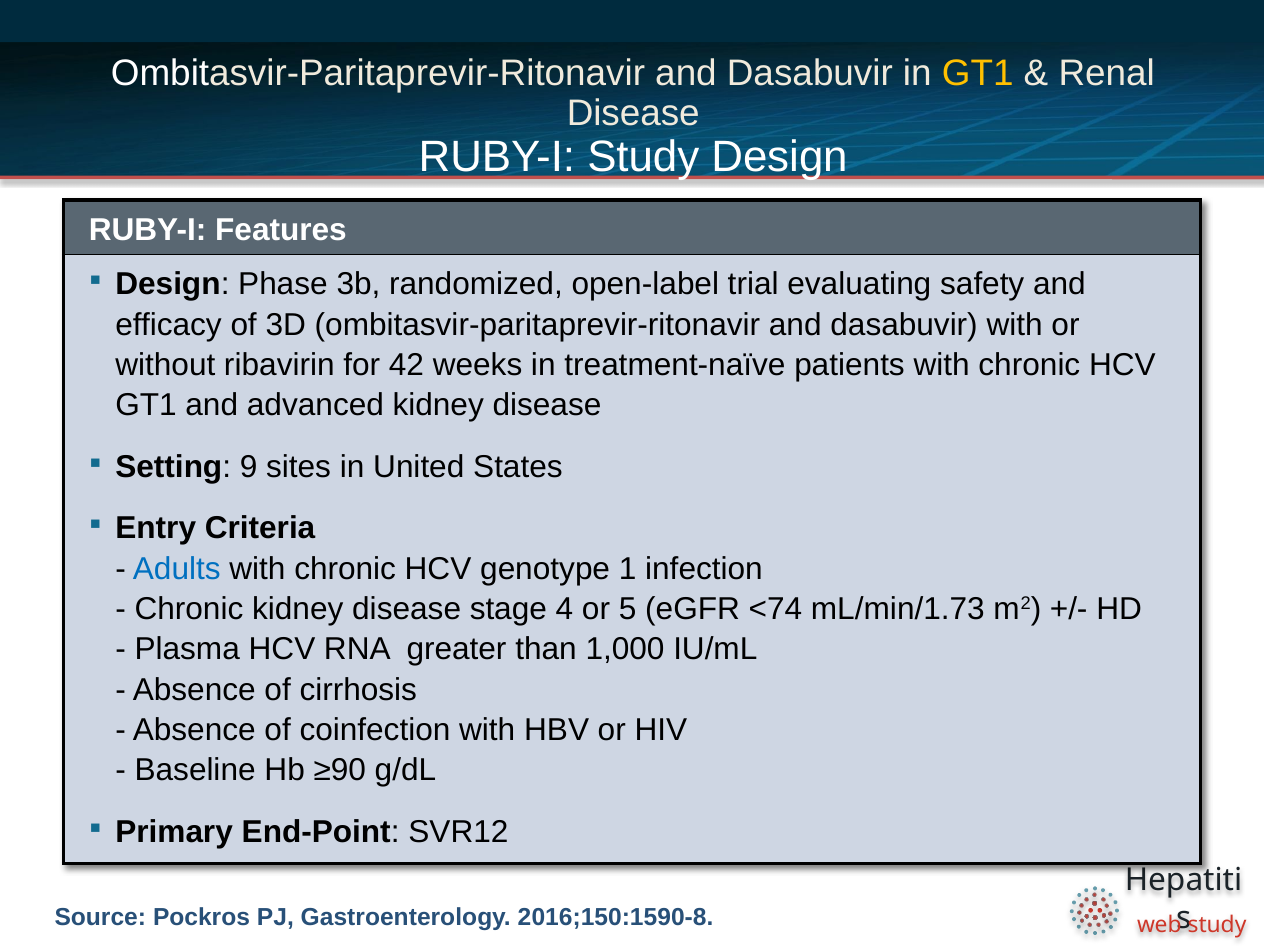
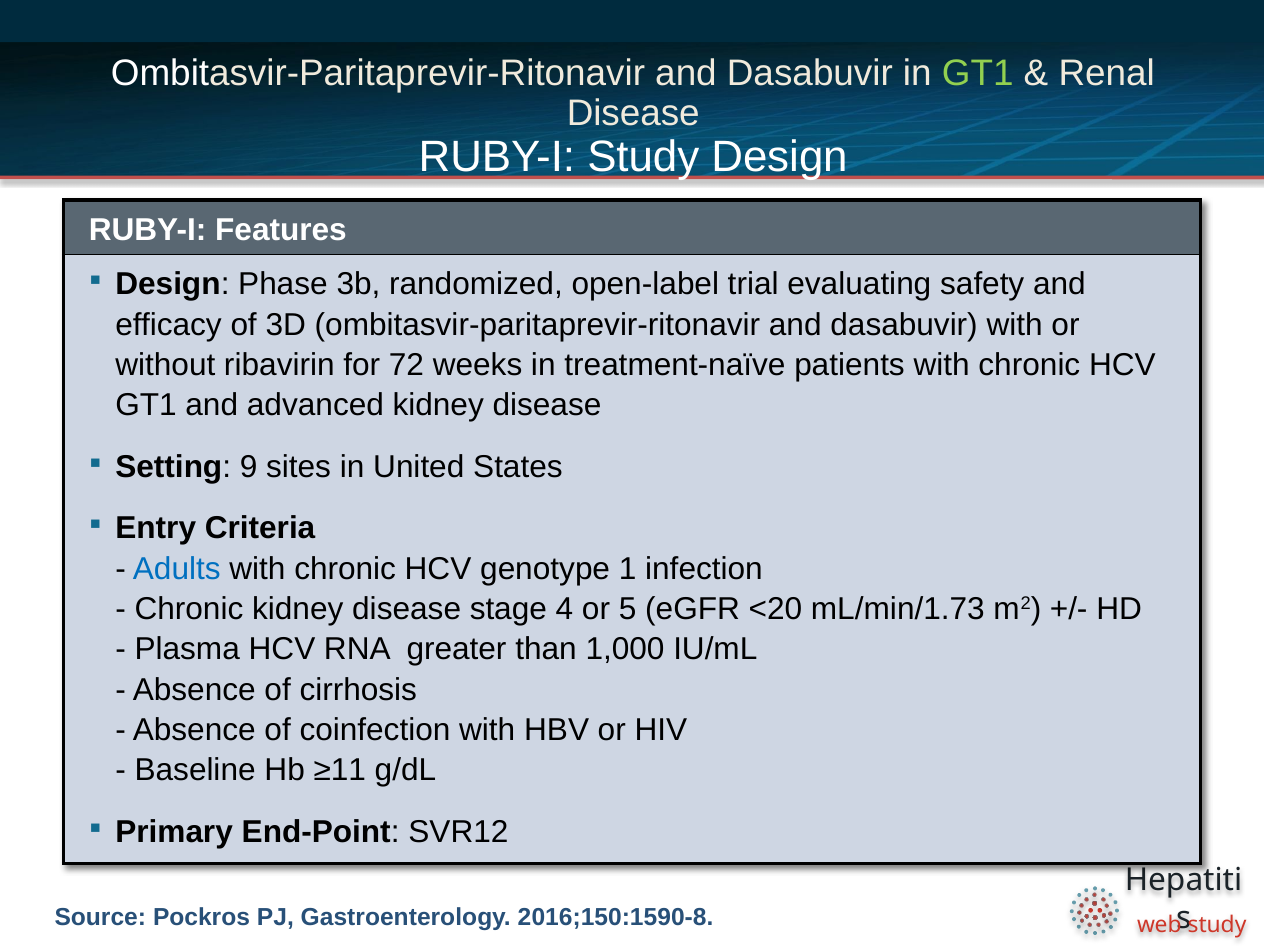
GT1 at (978, 73) colour: yellow -> light green
42: 42 -> 72
<74: <74 -> <20
≥90: ≥90 -> ≥11
